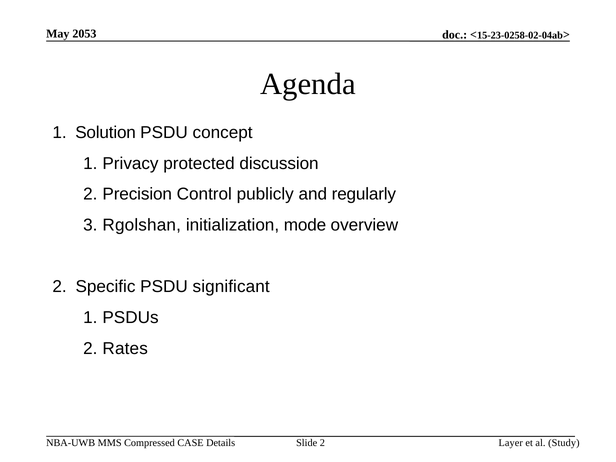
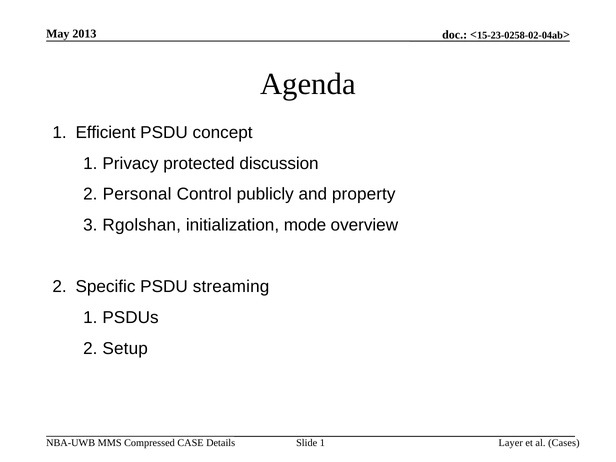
2053: 2053 -> 2013
Solution: Solution -> Efficient
Precision: Precision -> Personal
regularly: regularly -> property
significant: significant -> streaming
Rates: Rates -> Setup
Study: Study -> Cases
Slide 2: 2 -> 1
